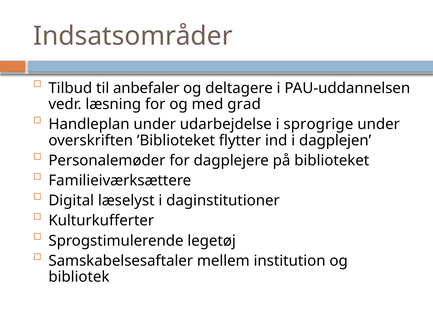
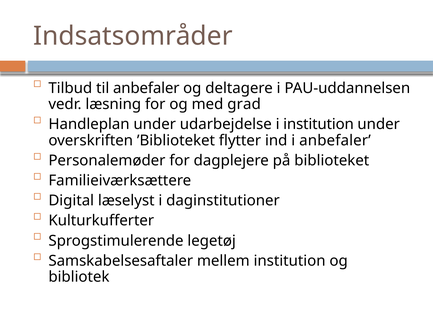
i sprogrige: sprogrige -> institution
i dagplejen: dagplejen -> anbefaler
